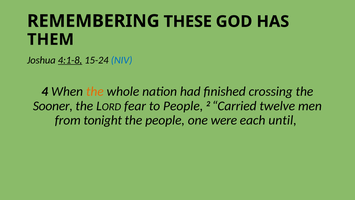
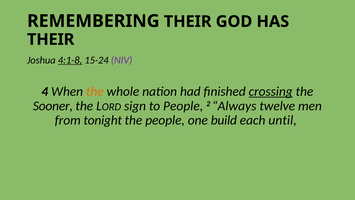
REMEMBERING THESE: THESE -> THEIR
THEM at (51, 39): THEM -> THEIR
NIV colour: blue -> purple
crossing underline: none -> present
fear: fear -> sign
Carried: Carried -> Always
were: were -> build
